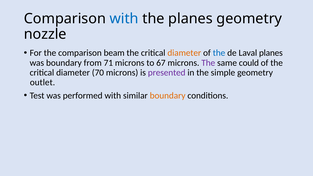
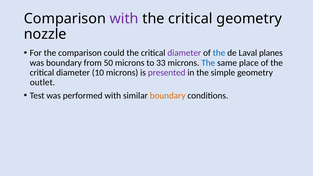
with at (124, 19) colour: blue -> purple
planes at (190, 19): planes -> critical
beam: beam -> could
diameter at (184, 53) colour: orange -> purple
71: 71 -> 50
67: 67 -> 33
The at (208, 63) colour: purple -> blue
could: could -> place
70: 70 -> 10
